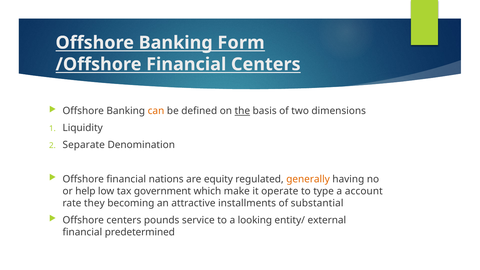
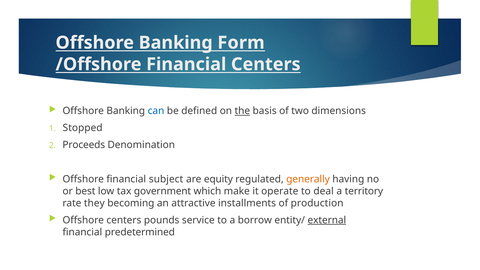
can colour: orange -> blue
Liquidity: Liquidity -> Stopped
Separate: Separate -> Proceeds
nations: nations -> subject
help: help -> best
type: type -> deal
account: account -> territory
substantial: substantial -> production
looking: looking -> borrow
external underline: none -> present
